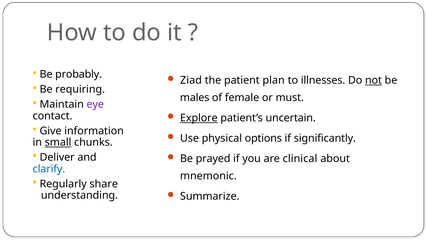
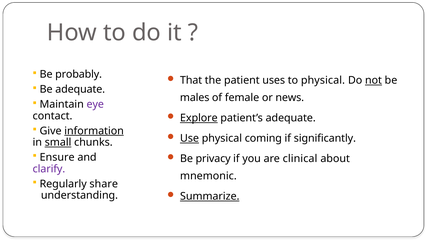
Ziad: Ziad -> That
plan: plan -> uses
to illnesses: illnesses -> physical
Be requiring: requiring -> adequate
must: must -> news
patient’s uncertain: uncertain -> adequate
information underline: none -> present
Use underline: none -> present
options: options -> coming
Deliver: Deliver -> Ensure
prayed: prayed -> privacy
clarify colour: blue -> purple
Summarize underline: none -> present
